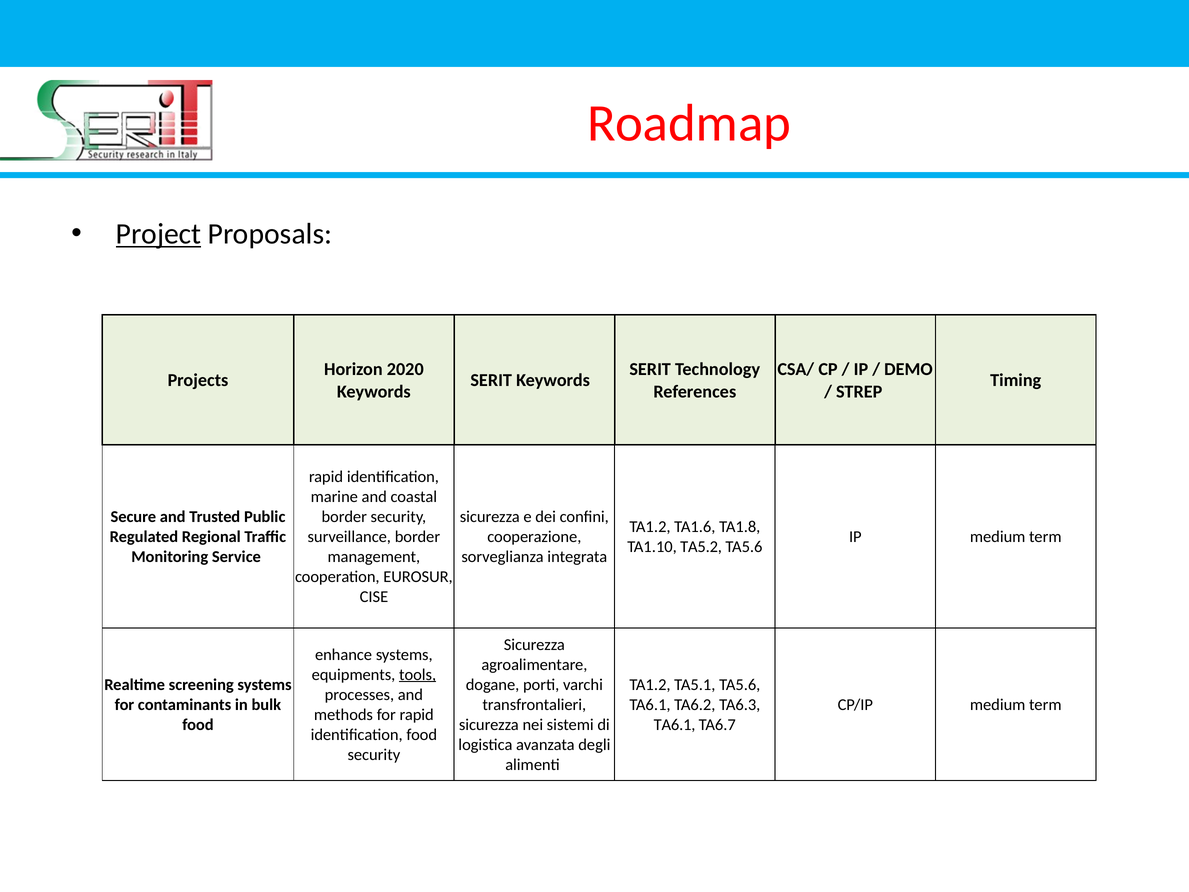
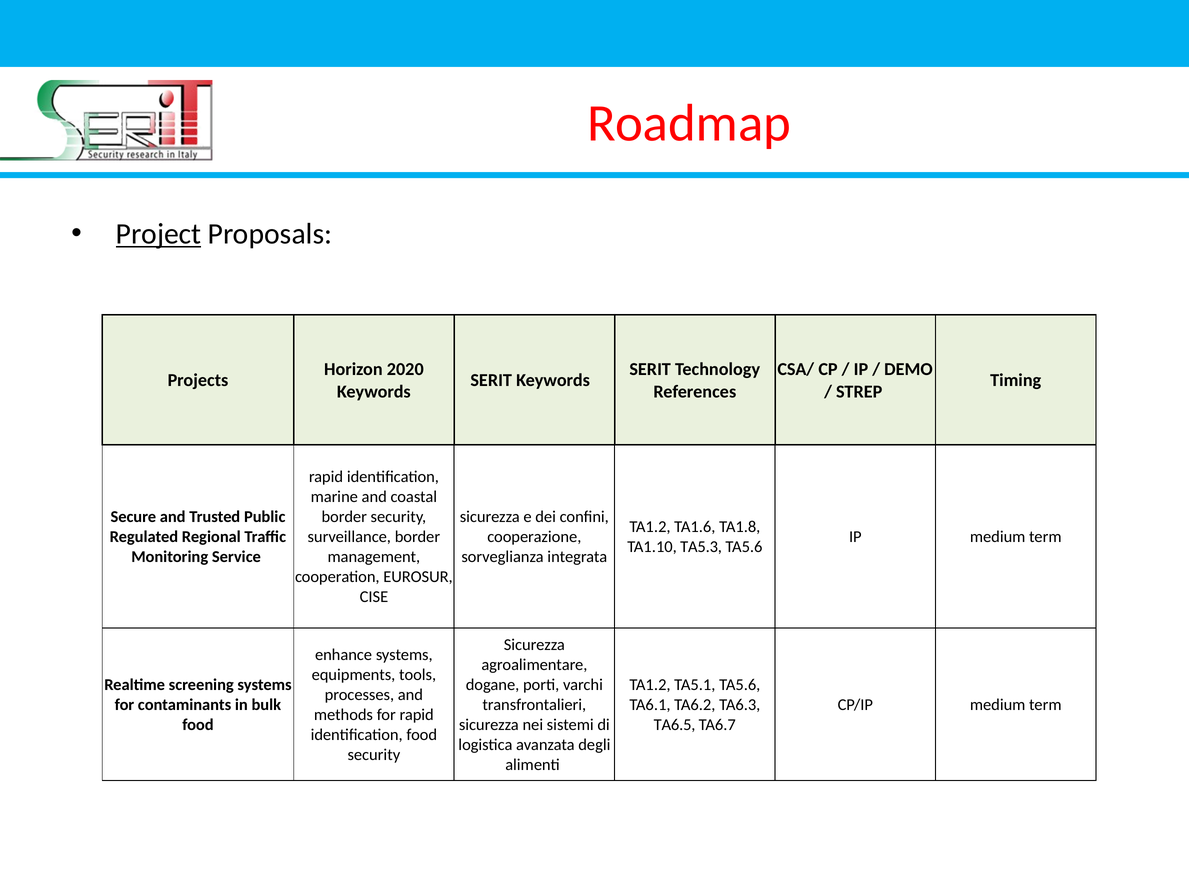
TA5.2: TA5.2 -> TA5.3
tools underline: present -> none
TA6.1 at (675, 725): TA6.1 -> TA6.5
